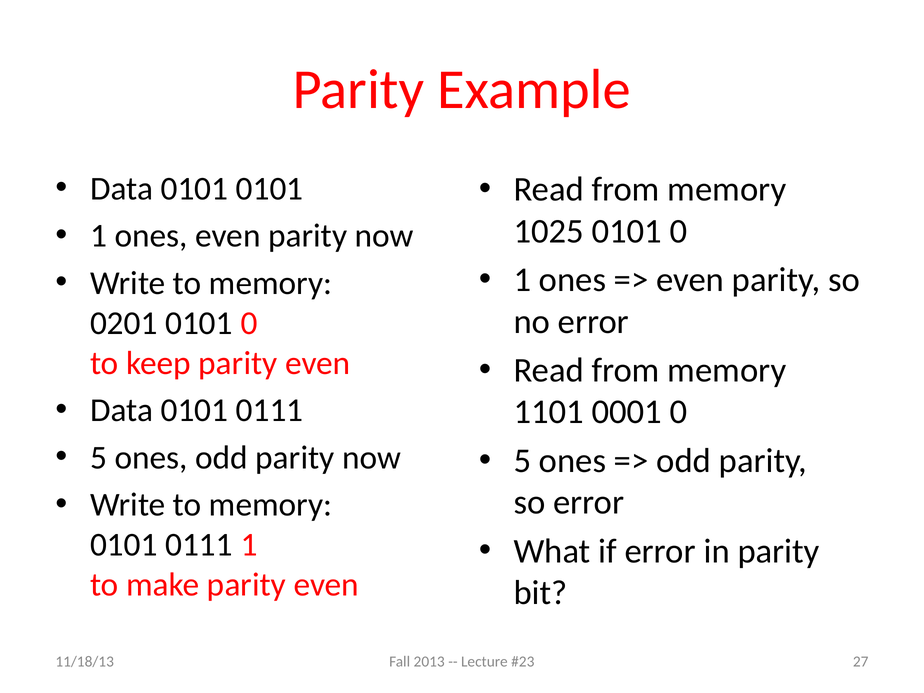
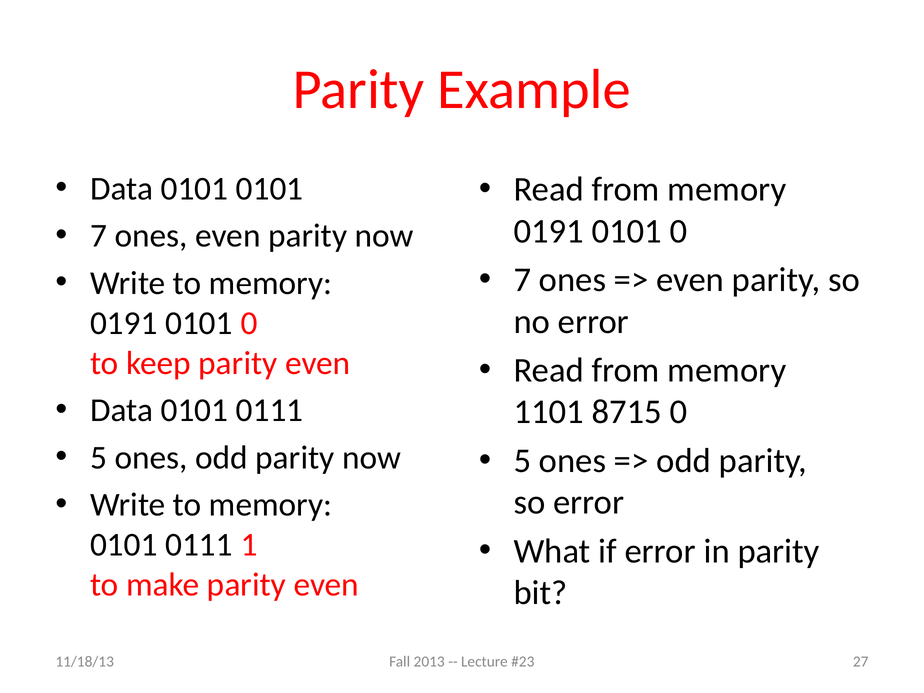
1025 at (549, 231): 1025 -> 0191
1 at (99, 236): 1 -> 7
1 at (522, 280): 1 -> 7
0201 at (124, 323): 0201 -> 0191
0001: 0001 -> 8715
